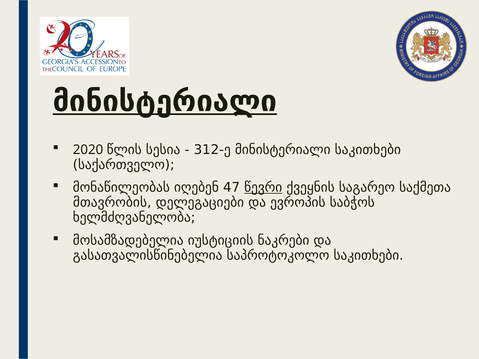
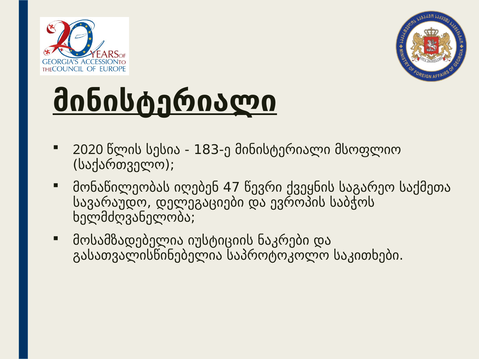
312-ე: 312-ე -> 183-ე
მინისტერიალი საკითხები: საკითხები -> მსოფლიო
წევრი underline: present -> none
მთავრობის: მთავრობის -> სავარაუდო
